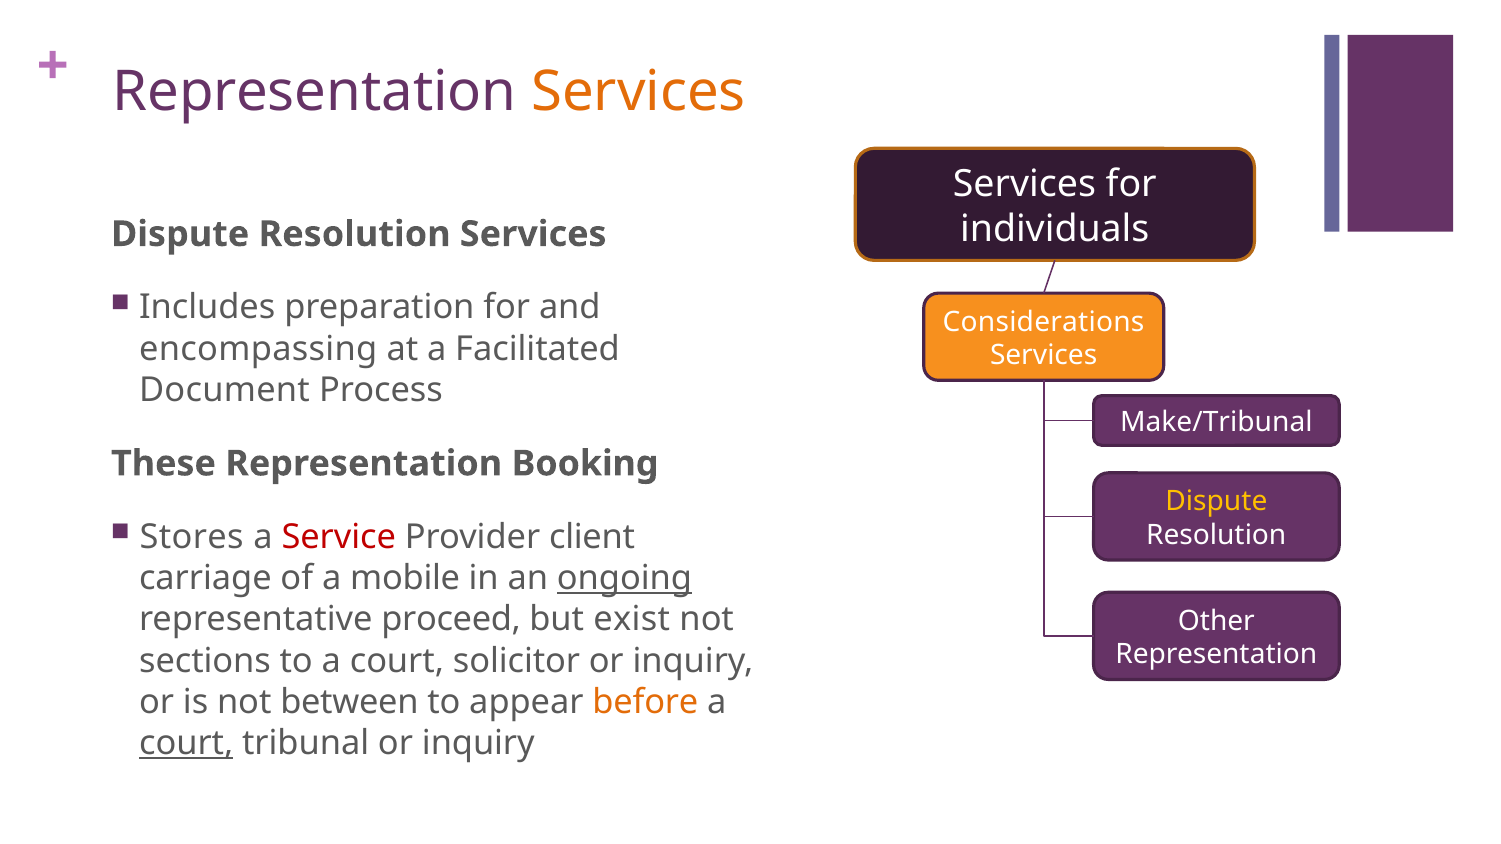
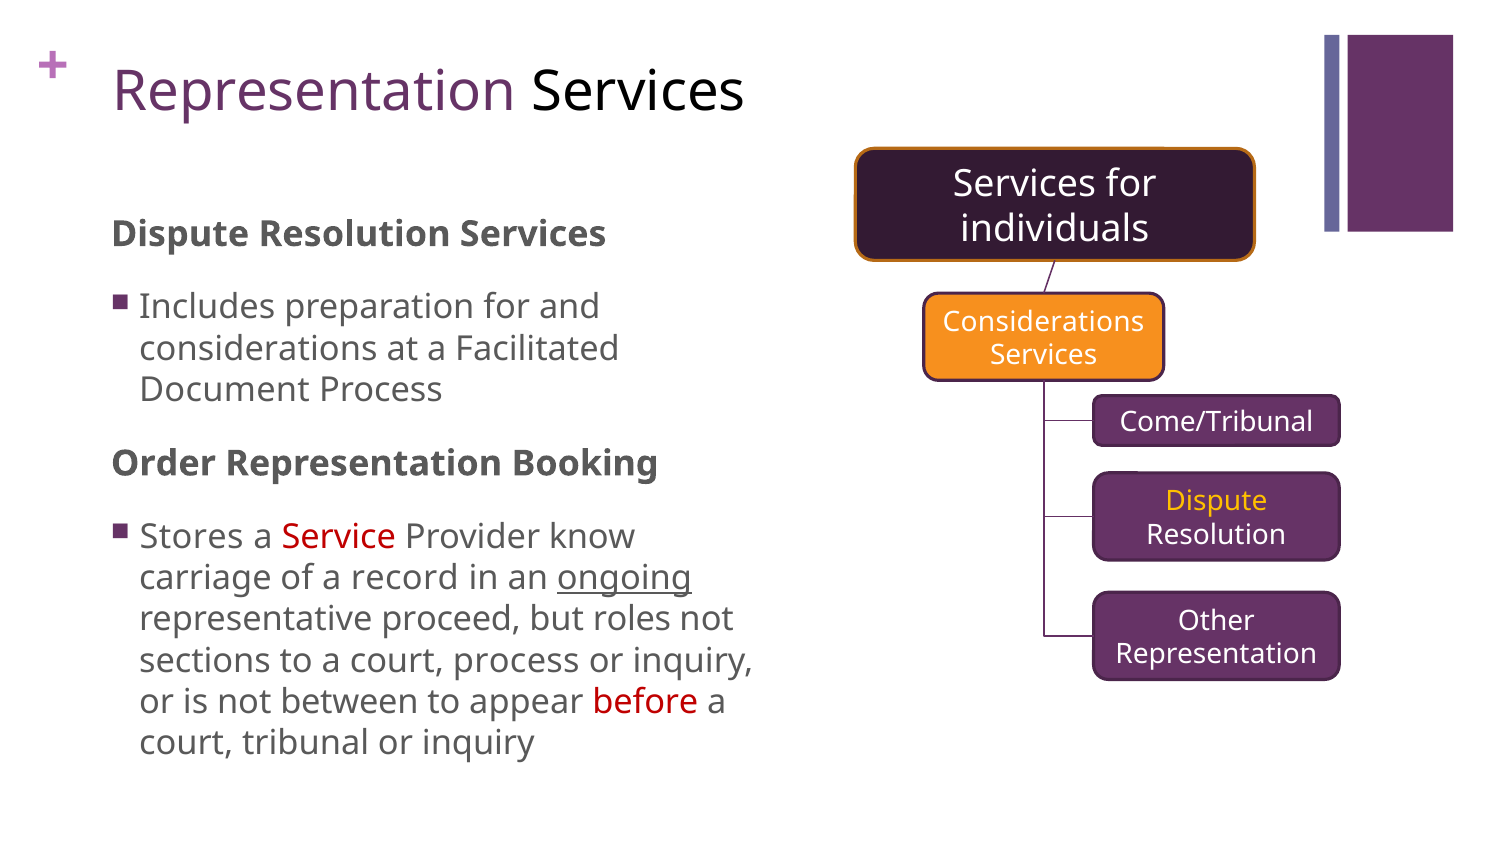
Services at (639, 92) colour: orange -> black
encompassing at (258, 349): encompassing -> considerations
Make/Tribunal: Make/Tribunal -> Come/Tribunal
These: These -> Order
client: client -> know
mobile: mobile -> record
exist: exist -> roles
court solicitor: solicitor -> process
before colour: orange -> red
court at (186, 743) underline: present -> none
